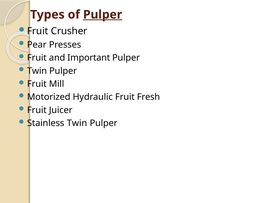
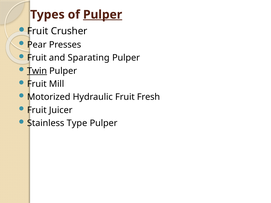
Important: Important -> Sparating
Twin at (37, 71) underline: none -> present
Stainless Twin: Twin -> Type
